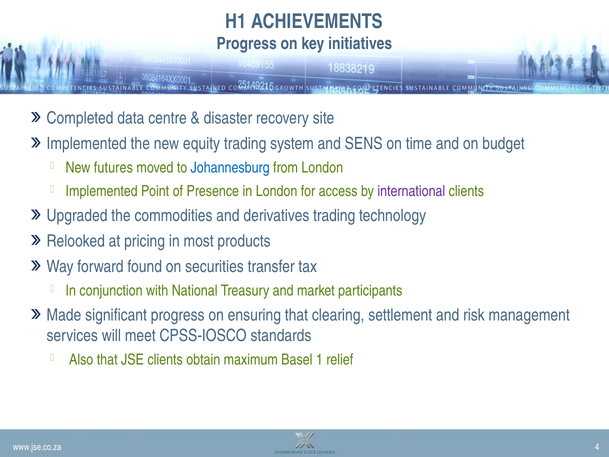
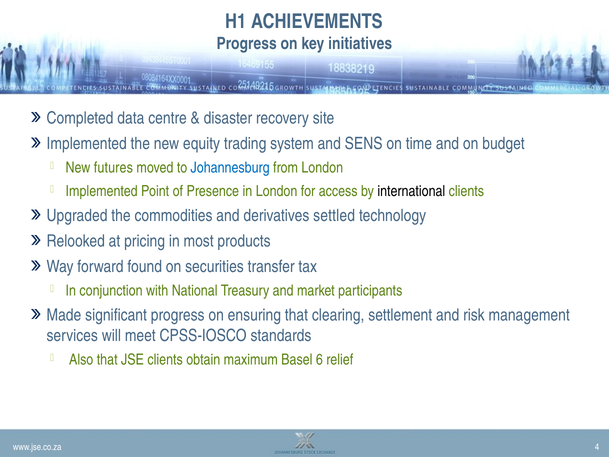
international colour: purple -> black
derivatives trading: trading -> settled
1: 1 -> 6
